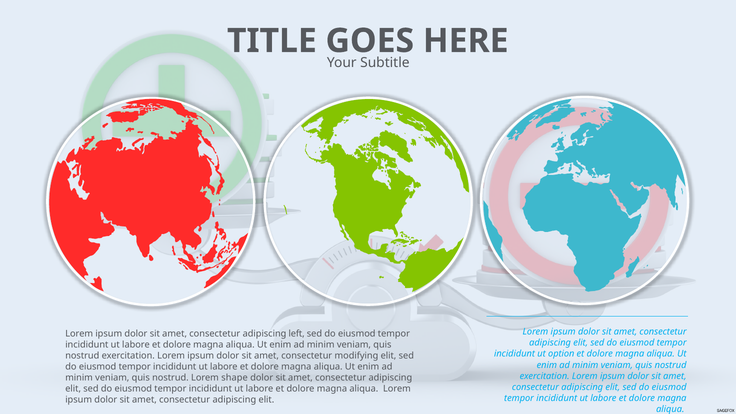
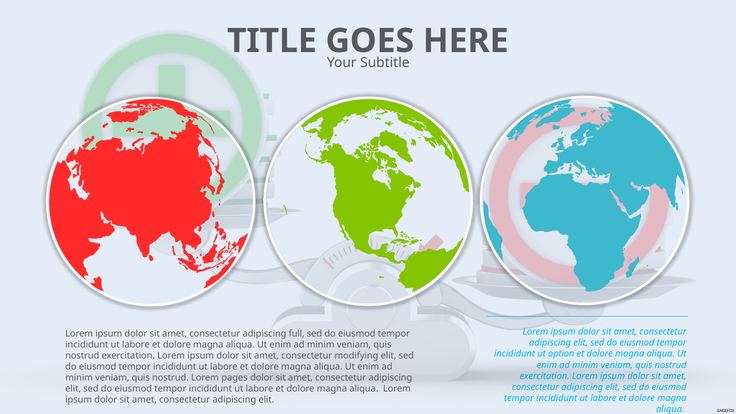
left: left -> full
shape: shape -> pages
